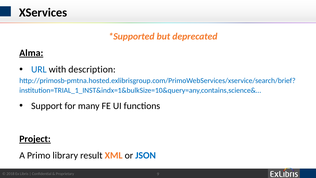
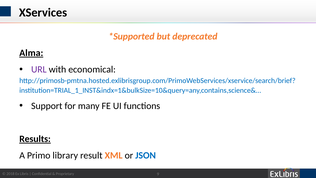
URL colour: blue -> purple
description: description -> economical
Project: Project -> Results
